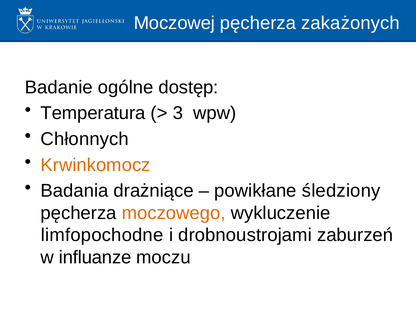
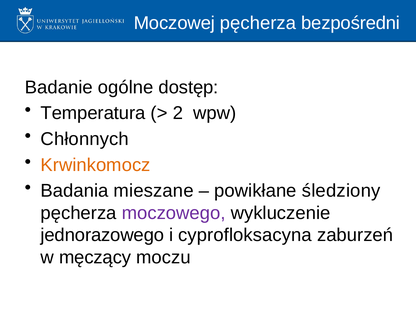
zakażonych: zakażonych -> bezpośredni
3: 3 -> 2
drażniące: drażniące -> mieszane
moczowego colour: orange -> purple
limfopochodne: limfopochodne -> jednorazowego
drobnoustrojami: drobnoustrojami -> cyprofloksacyna
influanze: influanze -> męczący
